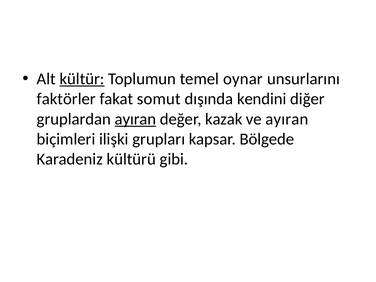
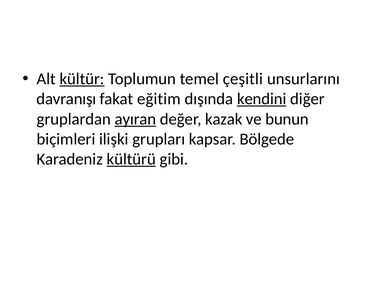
oynar: oynar -> çeşitli
faktörler: faktörler -> davranışı
somut: somut -> eğitim
kendini underline: none -> present
ve ayıran: ayıran -> bunun
kültürü underline: none -> present
